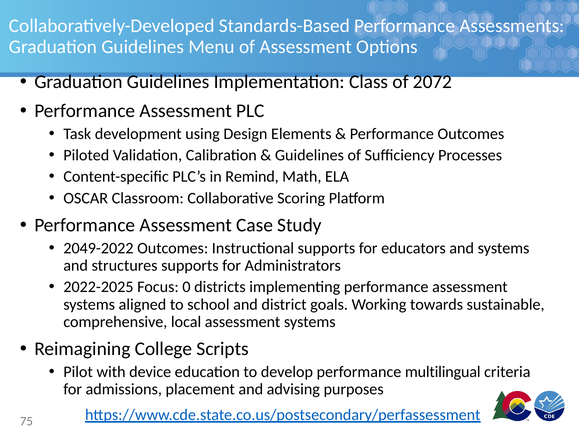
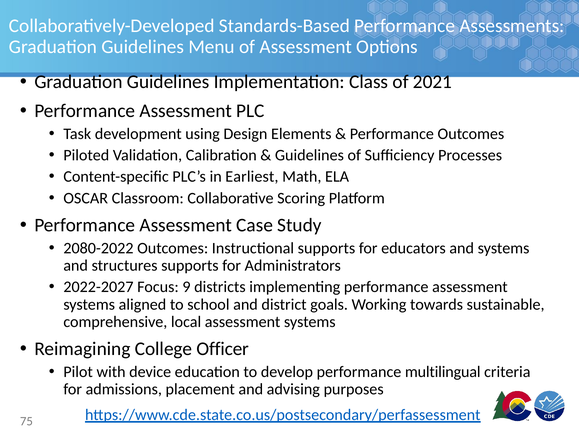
2072: 2072 -> 2021
Remind: Remind -> Earliest
2049-2022: 2049-2022 -> 2080-2022
2022-2025: 2022-2025 -> 2022-2027
0: 0 -> 9
Scripts: Scripts -> Officer
